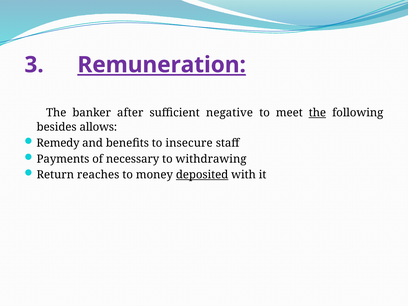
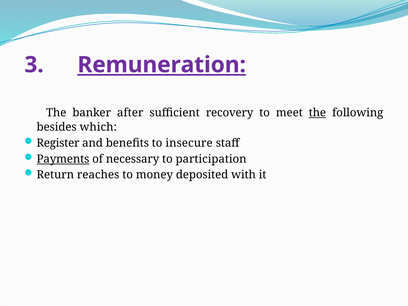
negative: negative -> recovery
allows: allows -> which
Remedy: Remedy -> Register
Payments underline: none -> present
withdrawing: withdrawing -> participation
deposited underline: present -> none
